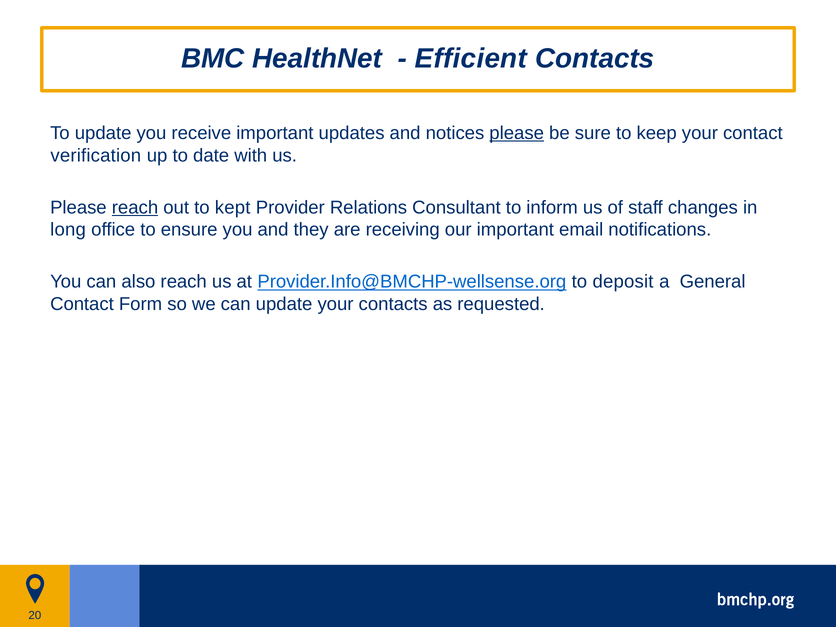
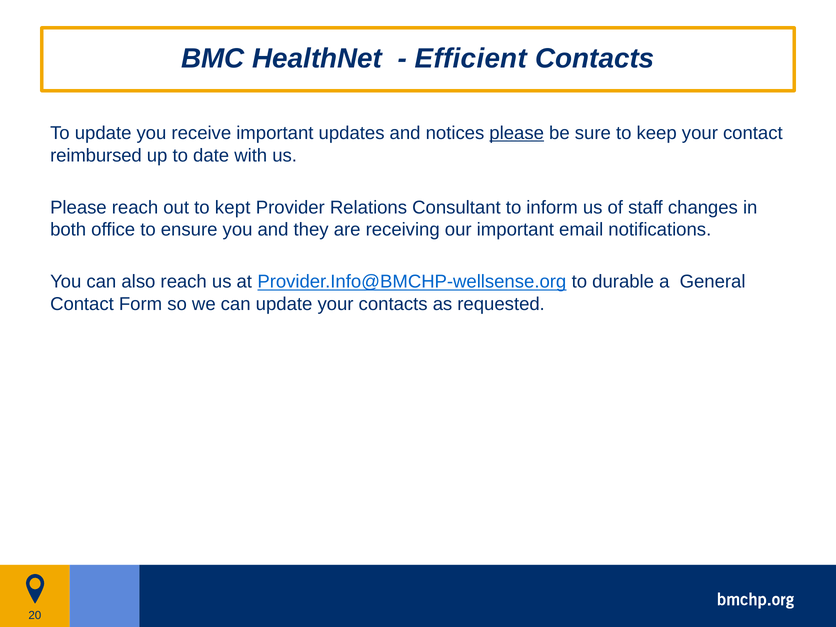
verification: verification -> reimbursed
reach at (135, 207) underline: present -> none
long: long -> both
deposit: deposit -> durable
